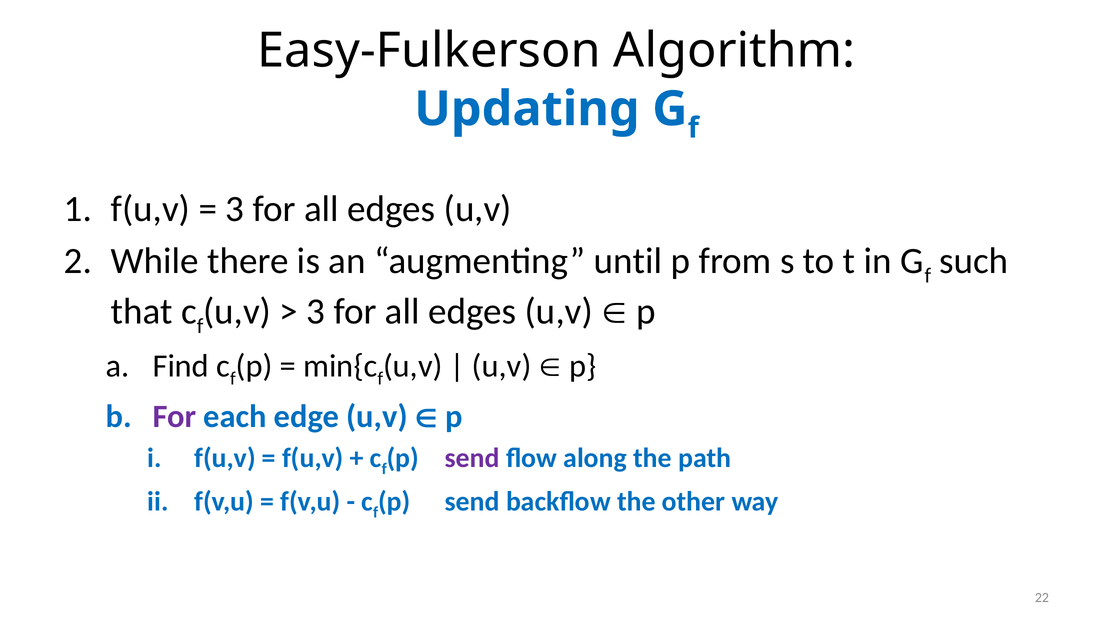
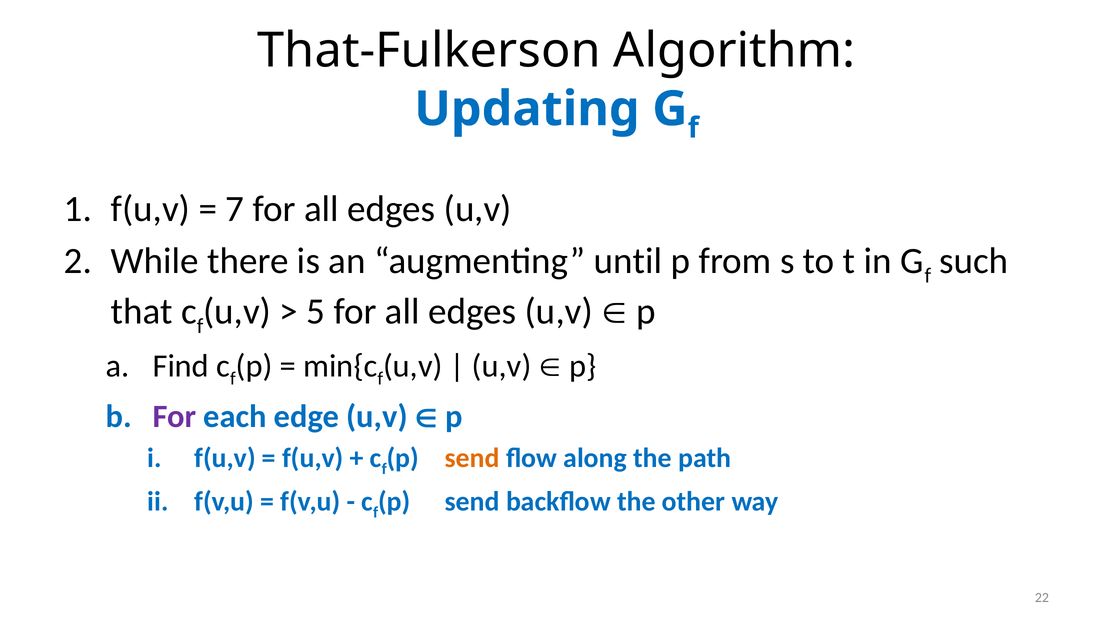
Easy-Fulkerson: Easy-Fulkerson -> That-Fulkerson
3 at (235, 209): 3 -> 7
3 at (316, 312): 3 -> 5
send at (472, 458) colour: purple -> orange
